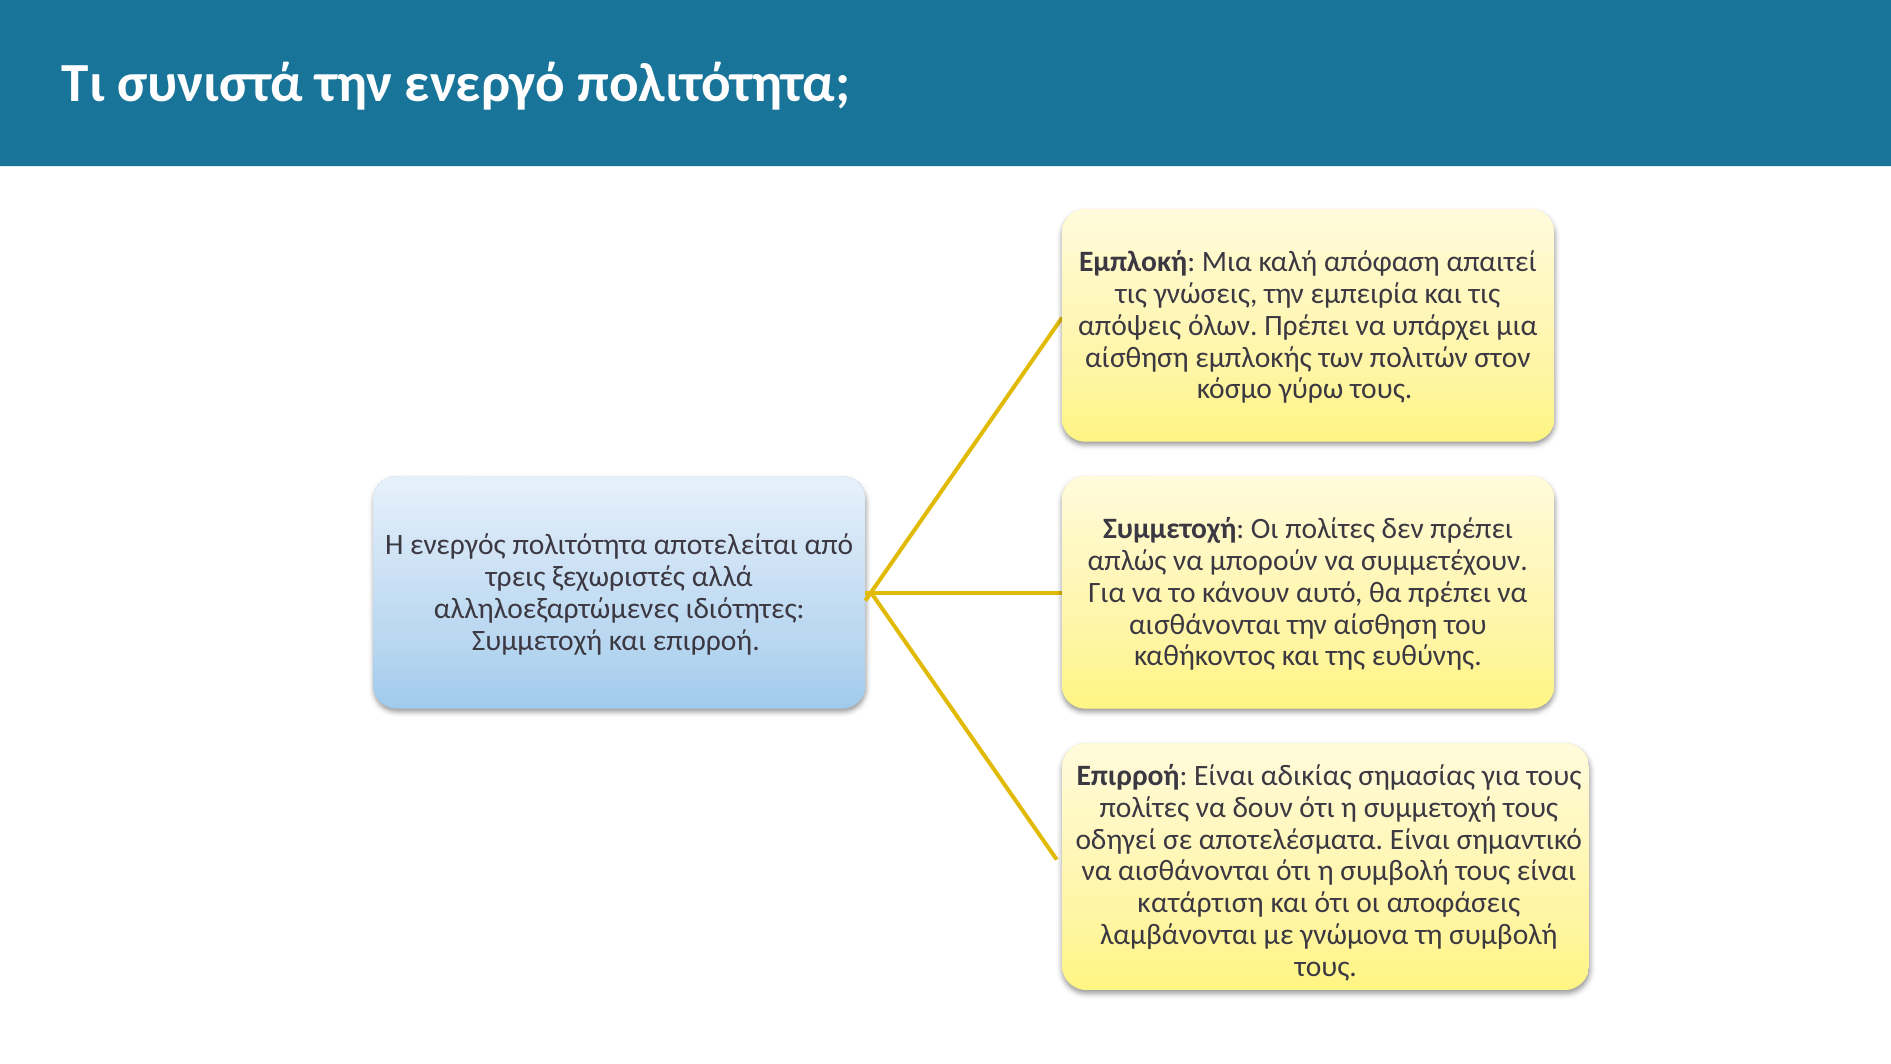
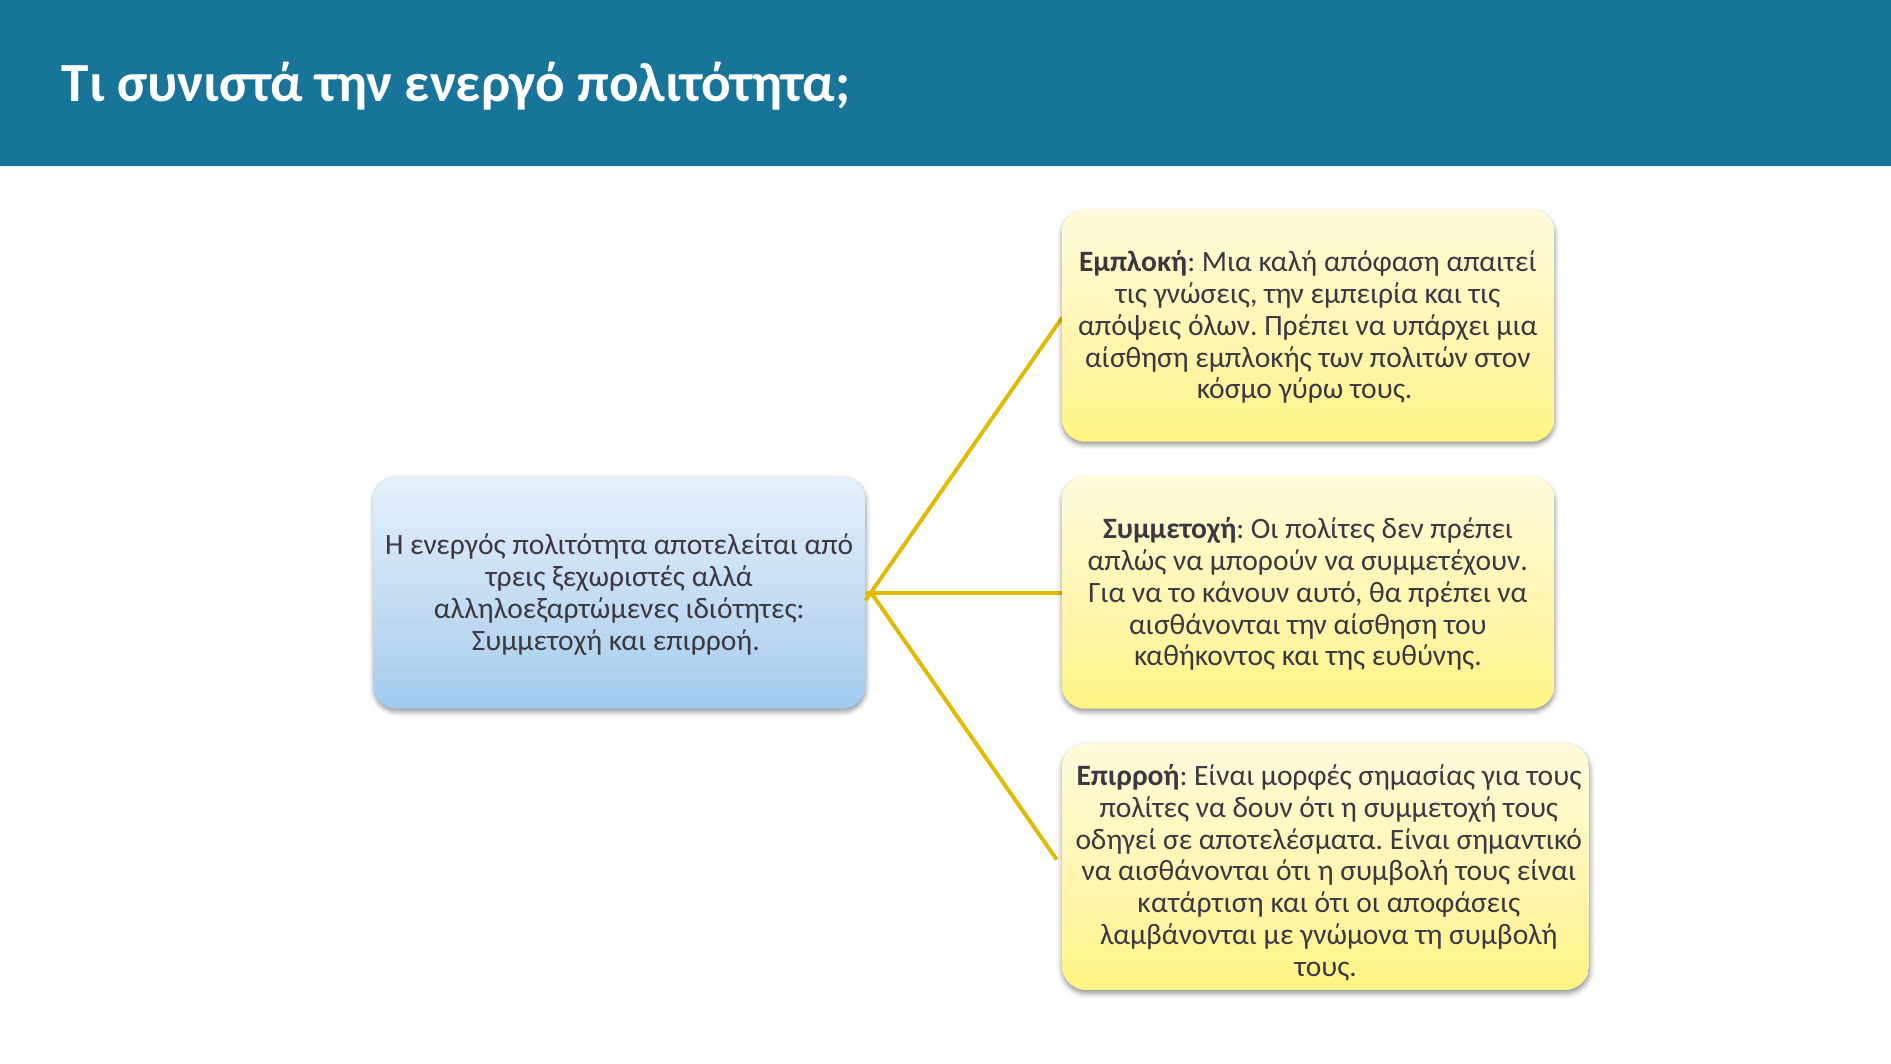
αδικίας: αδικίας -> μορφές
